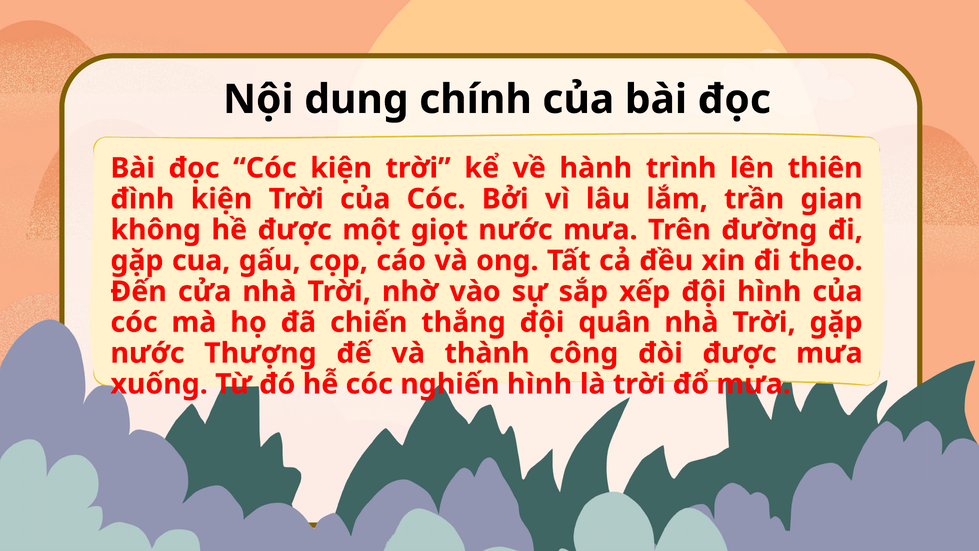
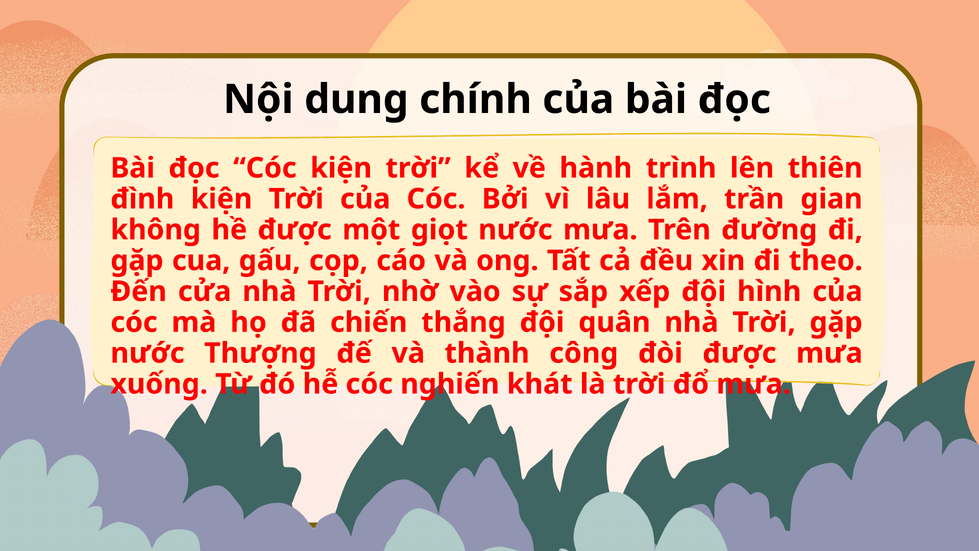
nghiến hình: hình -> khát
